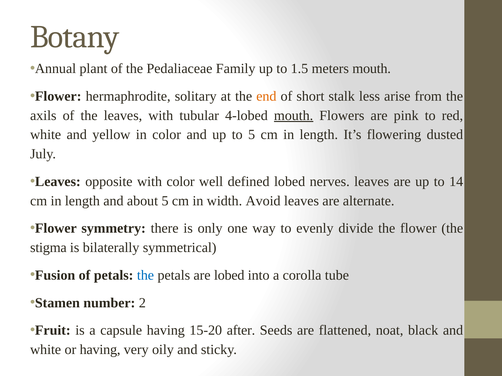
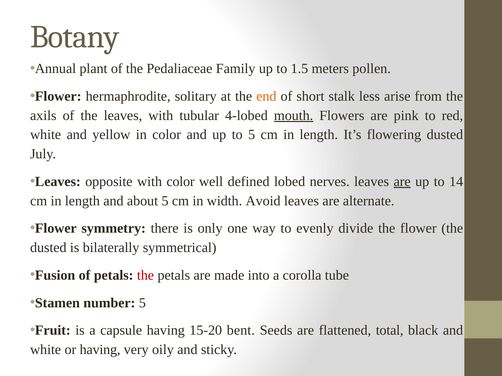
meters mouth: mouth -> pollen
are at (402, 182) underline: none -> present
stigma at (48, 248): stigma -> dusted
the at (145, 276) colour: blue -> red
are lobed: lobed -> made
number 2: 2 -> 5
after: after -> bent
noat: noat -> total
